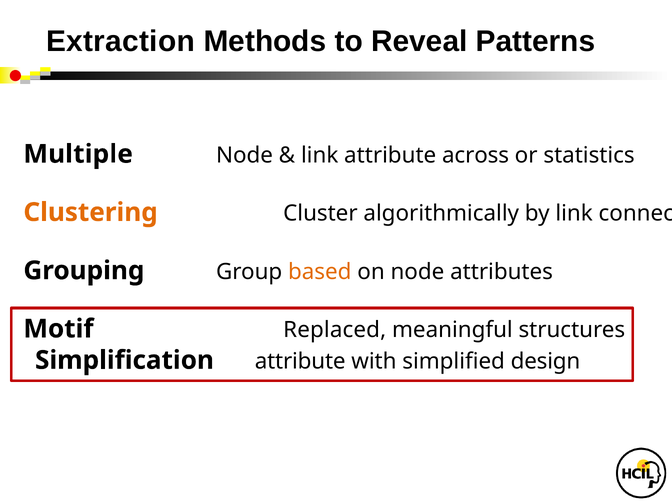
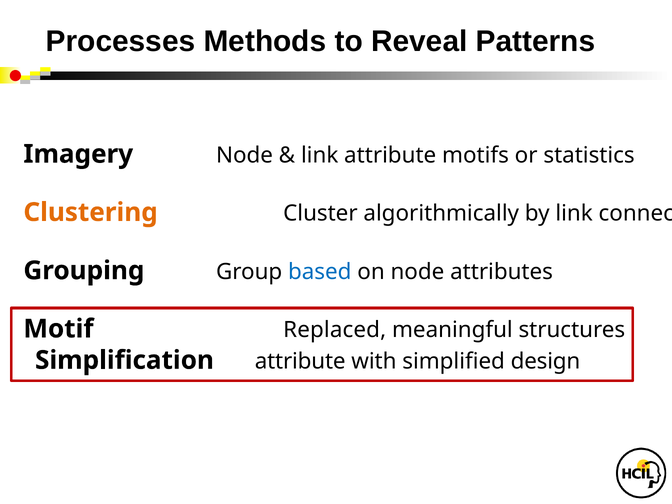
Extraction: Extraction -> Processes
Multiple: Multiple -> Imagery
across: across -> motifs
based colour: orange -> blue
